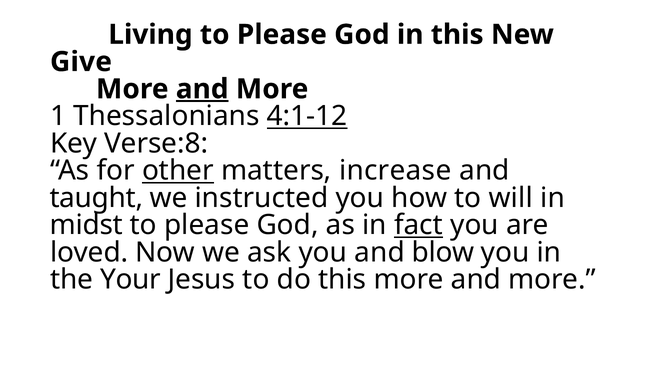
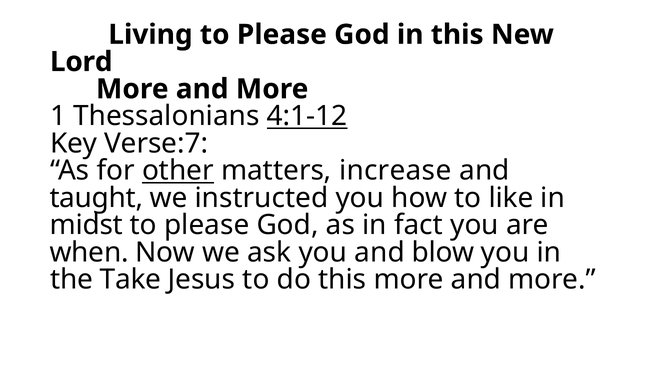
Give: Give -> Lord
and at (202, 89) underline: present -> none
Verse:8: Verse:8 -> Verse:7
will: will -> like
fact underline: present -> none
loved: loved -> when
Your: Your -> Take
